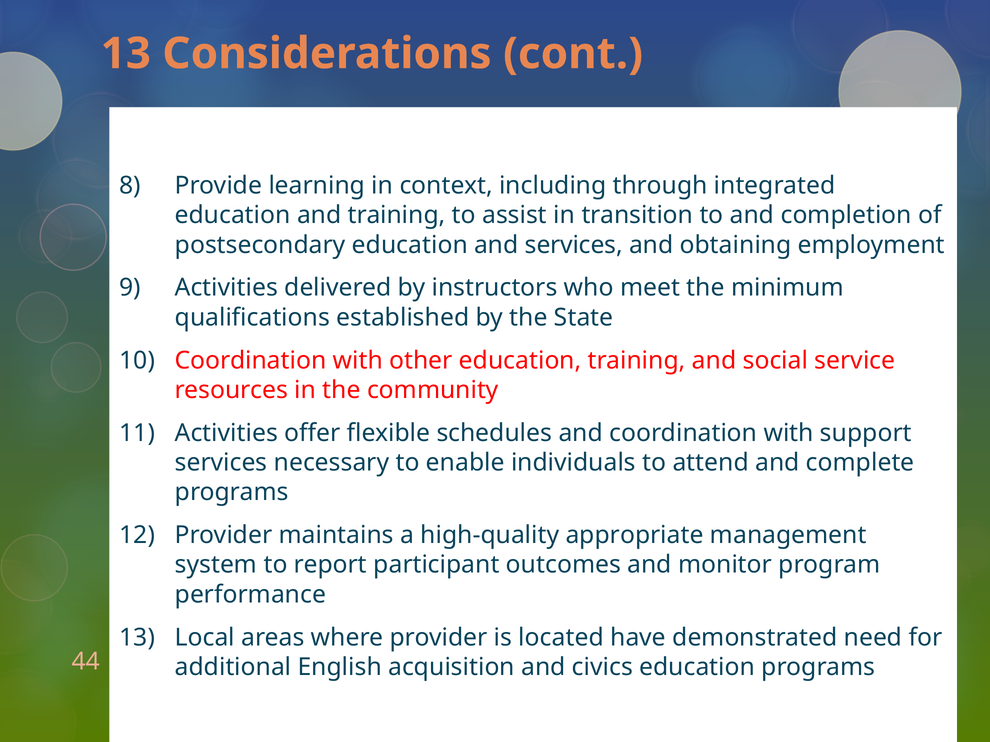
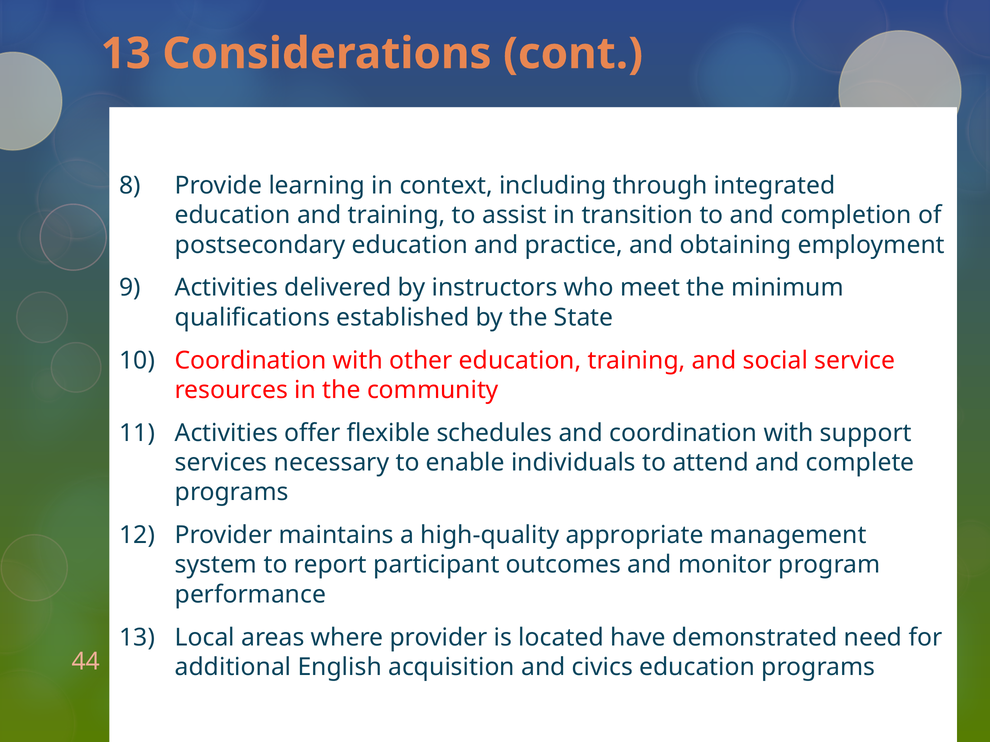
and services: services -> practice
